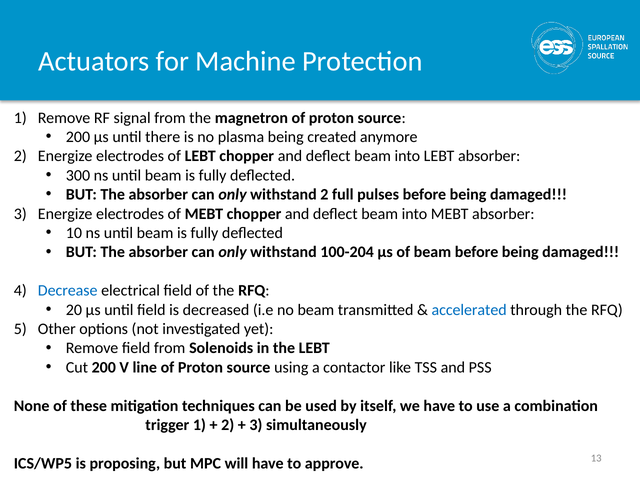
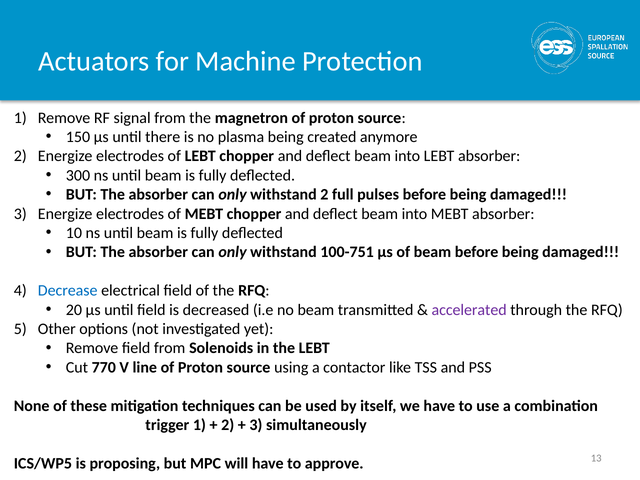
200 at (78, 137): 200 -> 150
100-204: 100-204 -> 100-751
accelerated colour: blue -> purple
Cut 200: 200 -> 770
